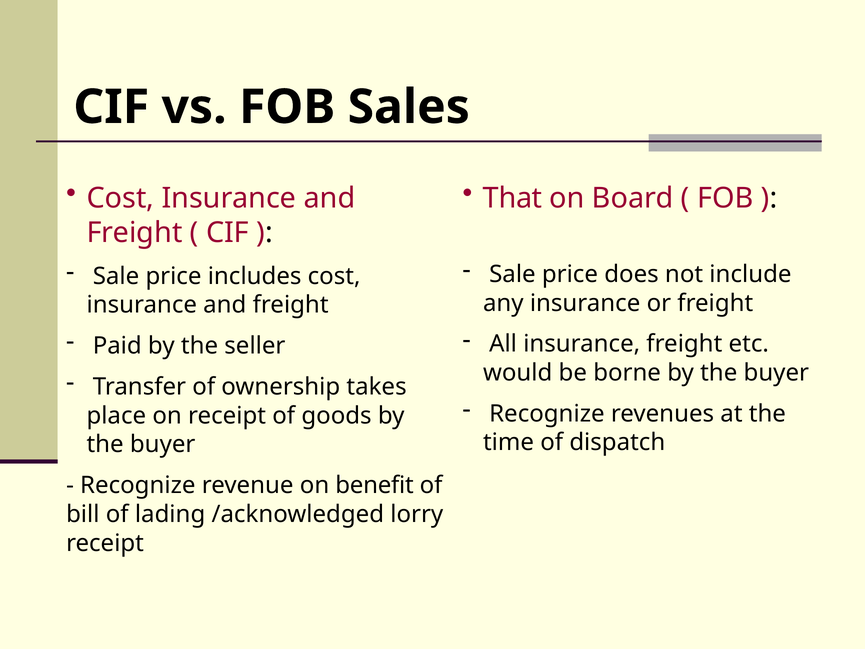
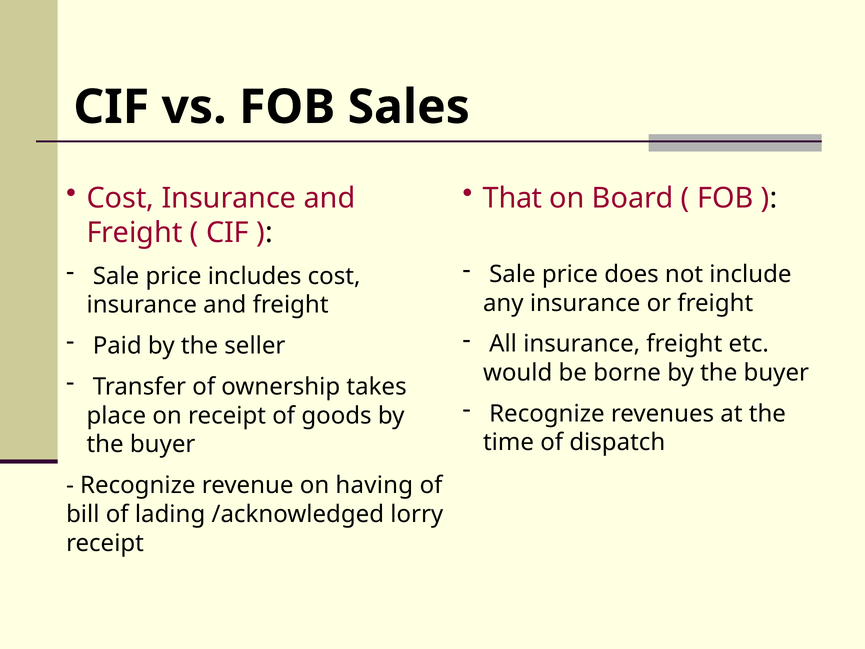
benefit: benefit -> having
